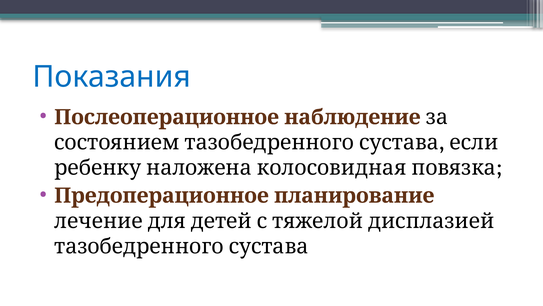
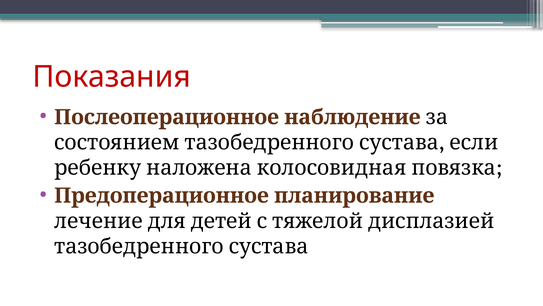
Показания colour: blue -> red
